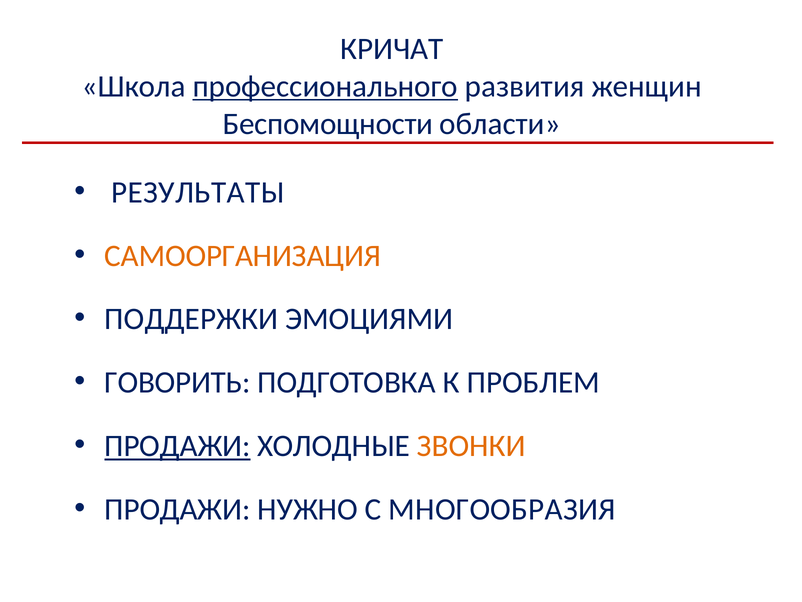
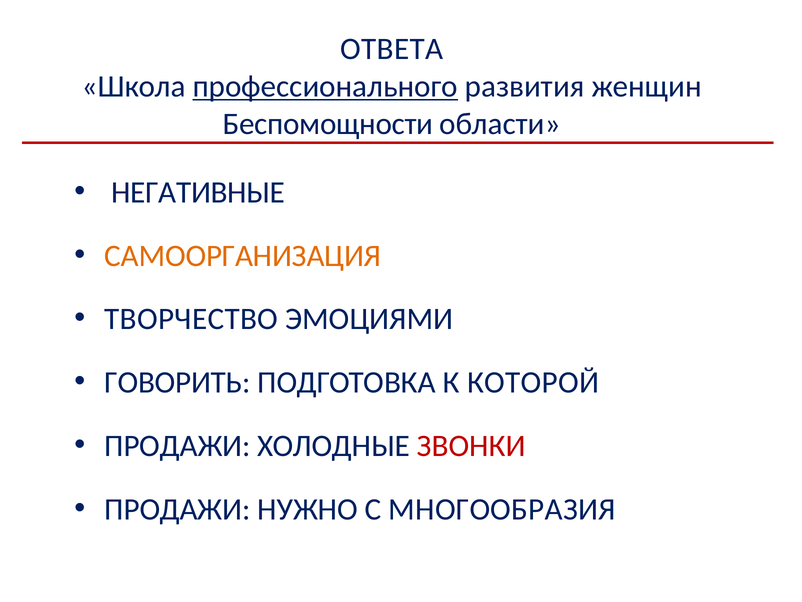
КРИЧАТ: КРИЧАТ -> ОТВЕТА
РЕЗУЛЬТАТЫ: РЕЗУЛЬТАТЫ -> НЕГАТИВНЫЕ
ПОДДЕРЖКИ: ПОДДЕРЖКИ -> ТВОРЧЕСТВО
ПРОБЛЕМ: ПРОБЛЕМ -> КОТОРОЙ
ПРОДАЖИ at (177, 446) underline: present -> none
ЗВОНКИ colour: orange -> red
